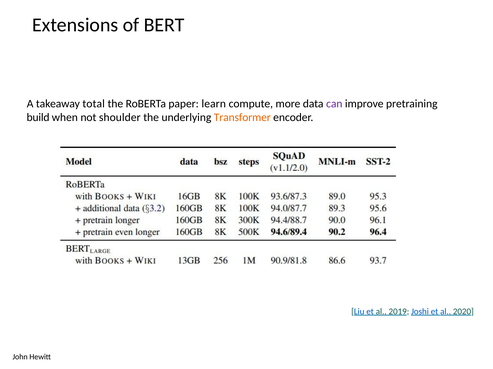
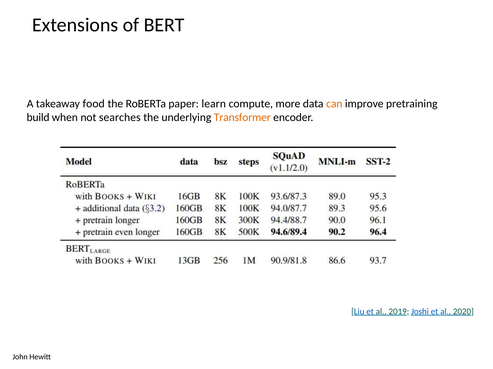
total: total -> food
can colour: purple -> orange
shoulder: shoulder -> searches
